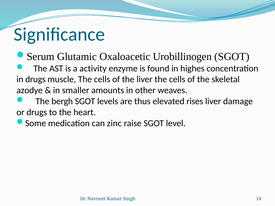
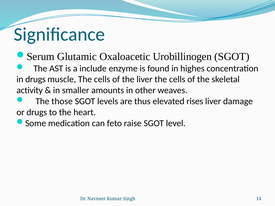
activity: activity -> include
azodye: azodye -> activity
bergh: bergh -> those
zinc: zinc -> feto
